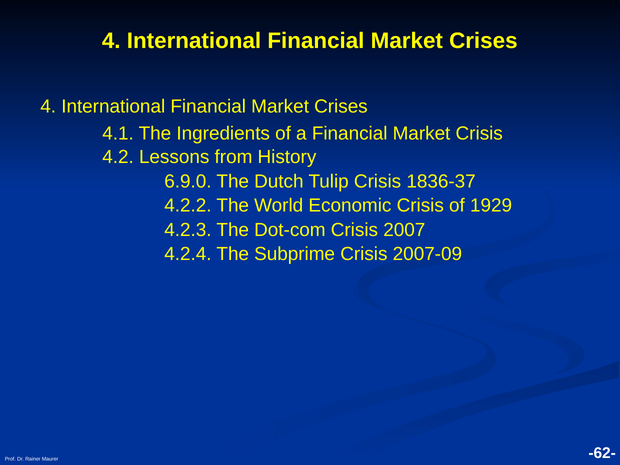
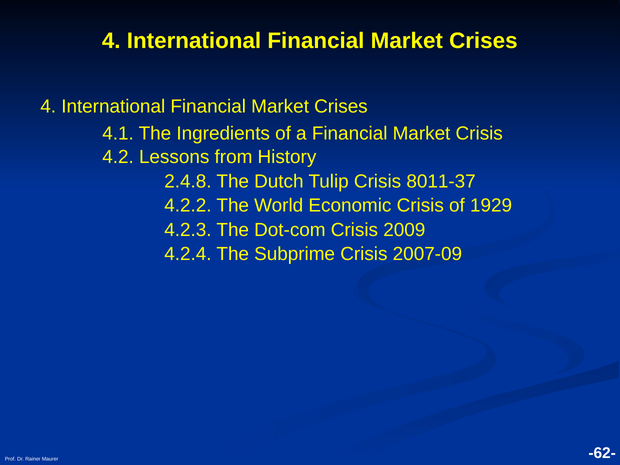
6.9.0: 6.9.0 -> 2.4.8
1836-37: 1836-37 -> 8011-37
2007: 2007 -> 2009
